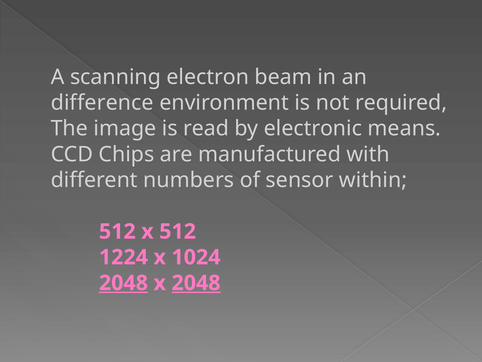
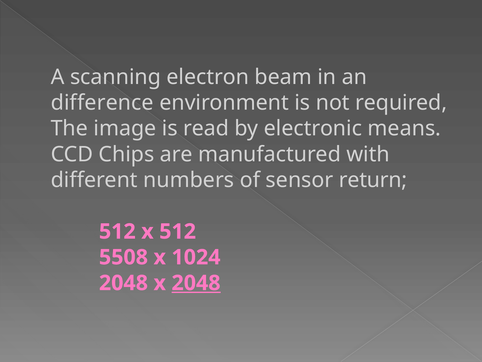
within: within -> return
1224: 1224 -> 5508
2048 at (123, 283) underline: present -> none
